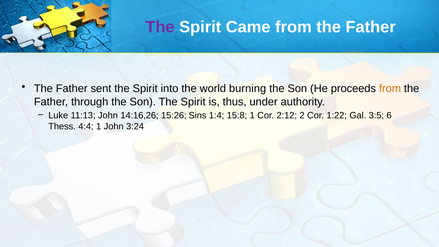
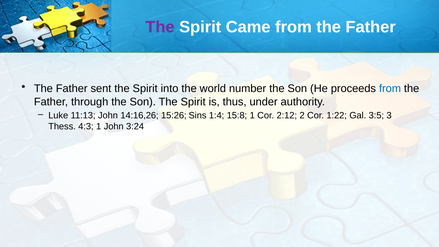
burning: burning -> number
from at (390, 89) colour: orange -> blue
6: 6 -> 3
4:4: 4:4 -> 4:3
